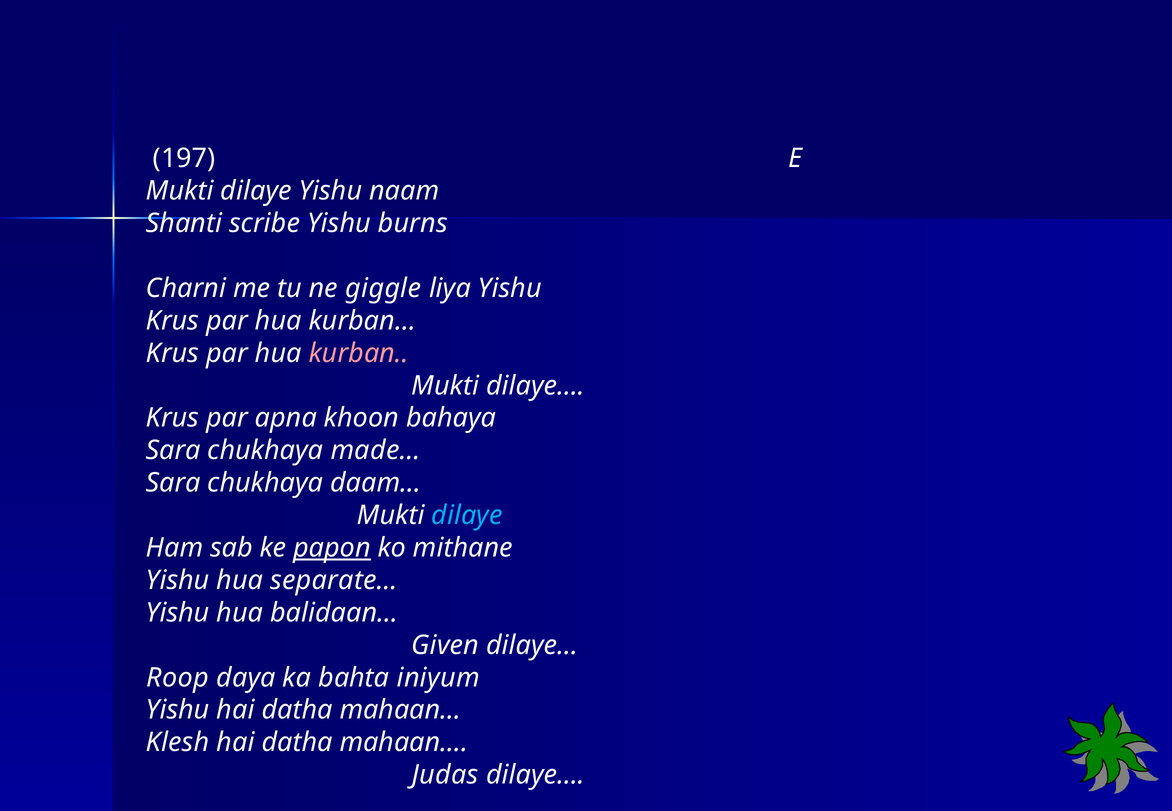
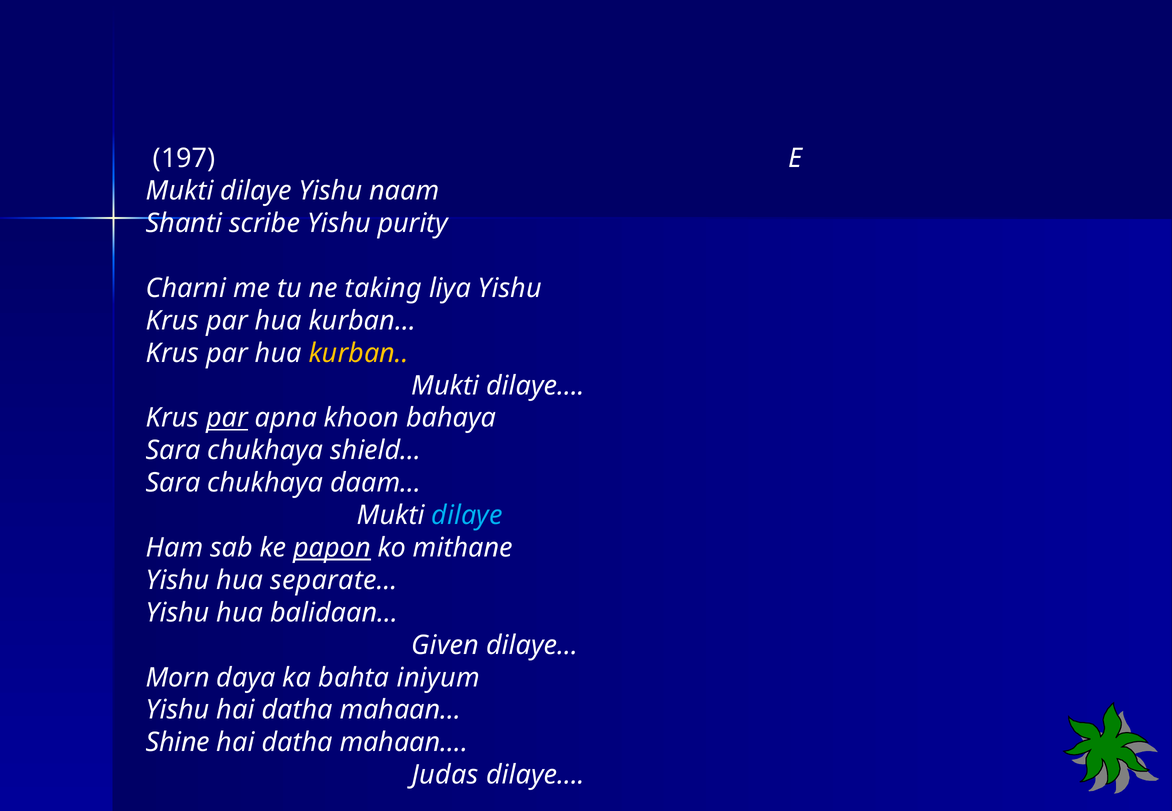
burns: burns -> purity
giggle: giggle -> taking
kurban colour: pink -> yellow
par at (227, 418) underline: none -> present
made…: made… -> shield…
Roop: Roop -> Morn
Klesh: Klesh -> Shine
